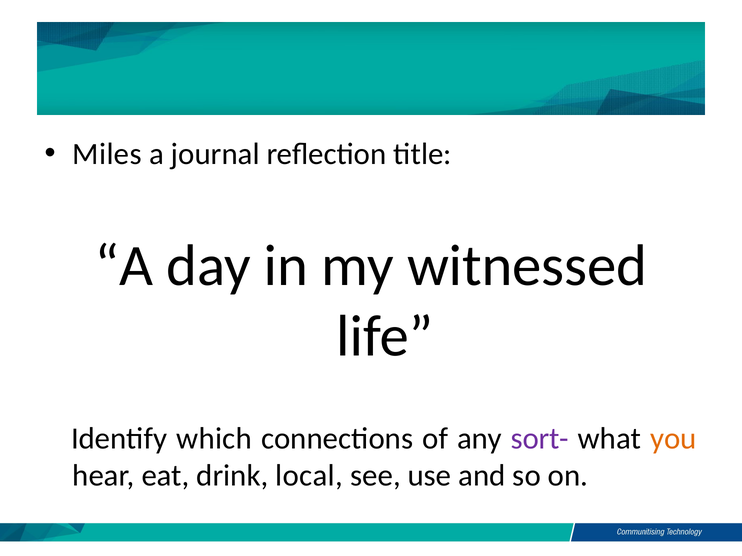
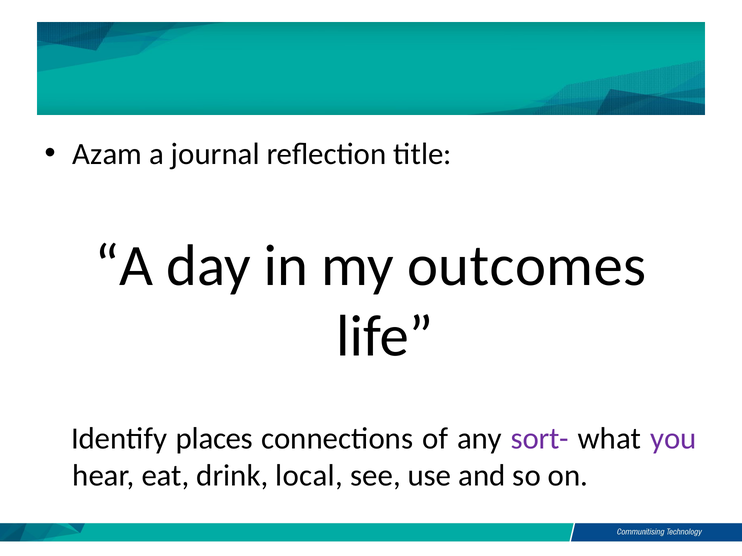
Miles: Miles -> Azam
witnessed: witnessed -> outcomes
which: which -> places
you colour: orange -> purple
